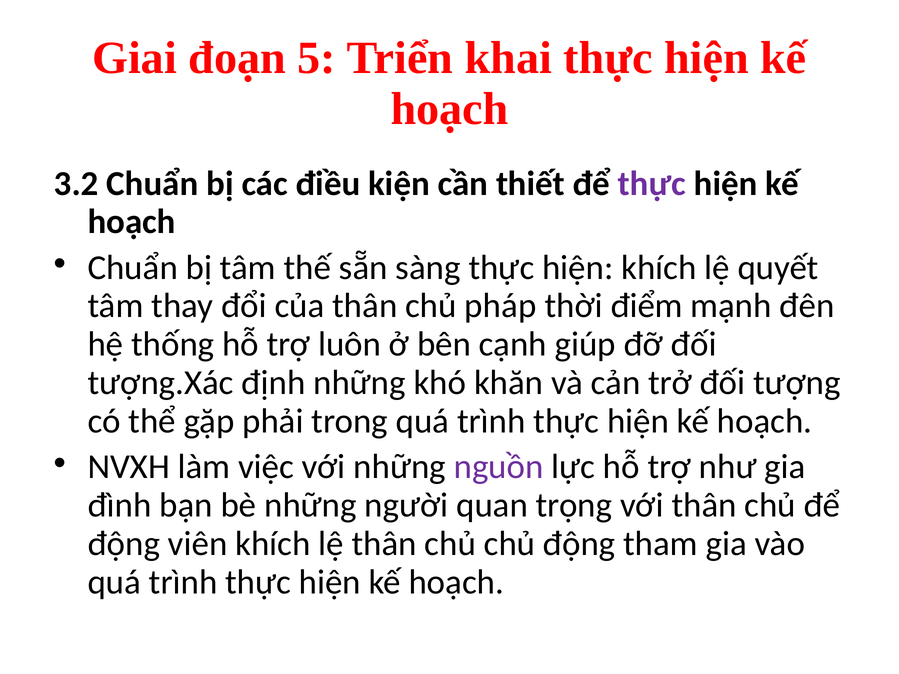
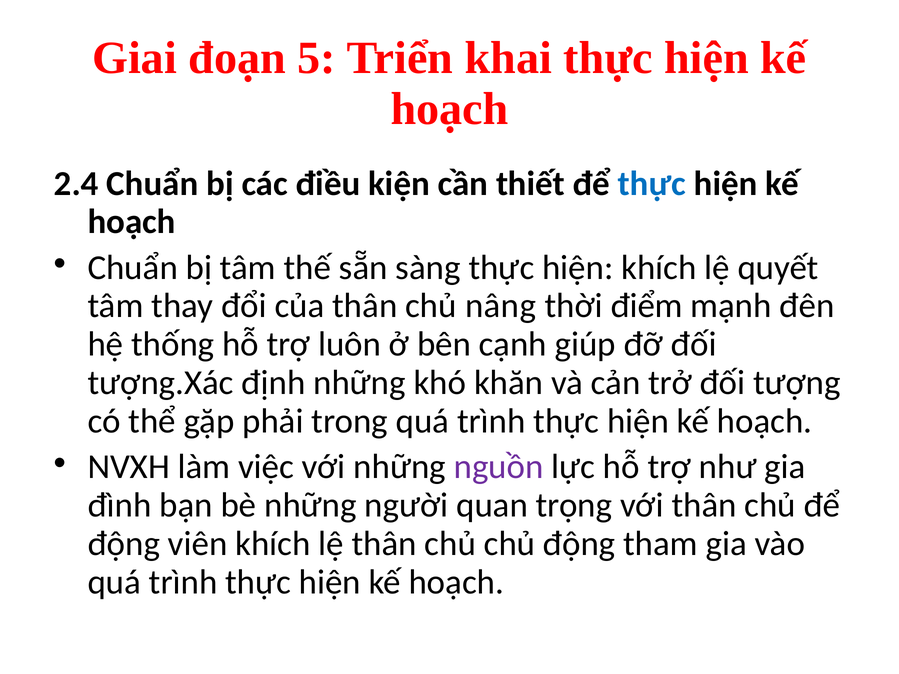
3.2: 3.2 -> 2.4
thực at (652, 184) colour: purple -> blue
pháp: pháp -> nâng
